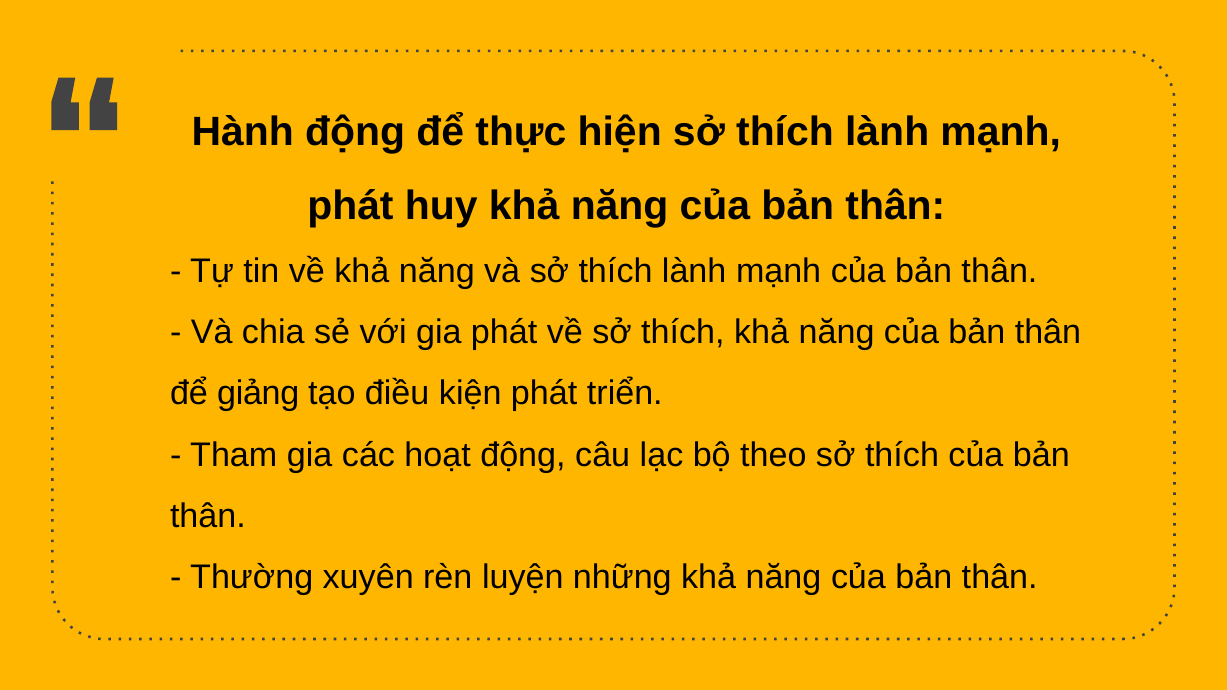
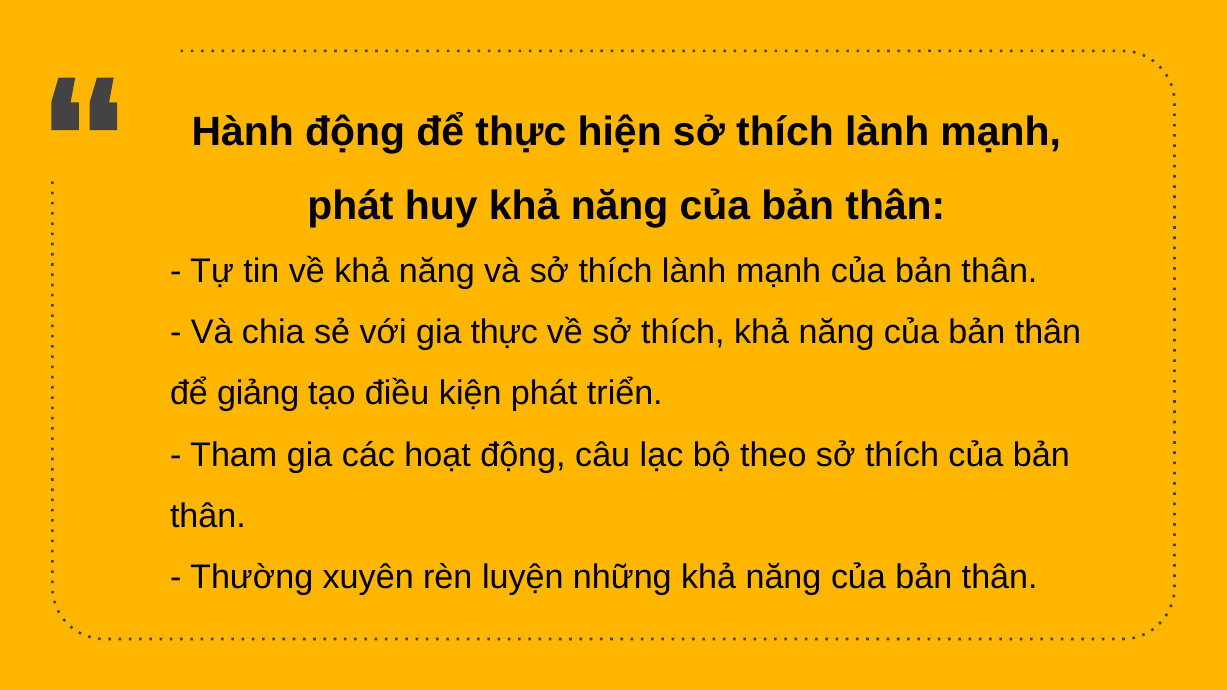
gia phát: phát -> thực
